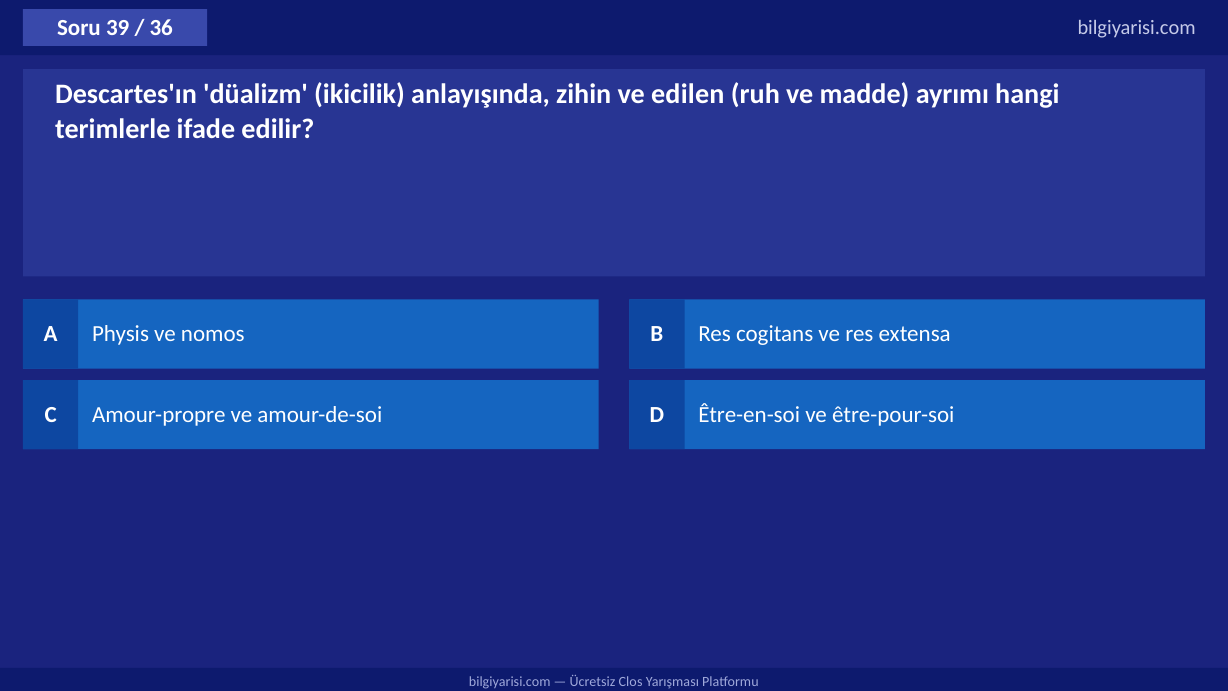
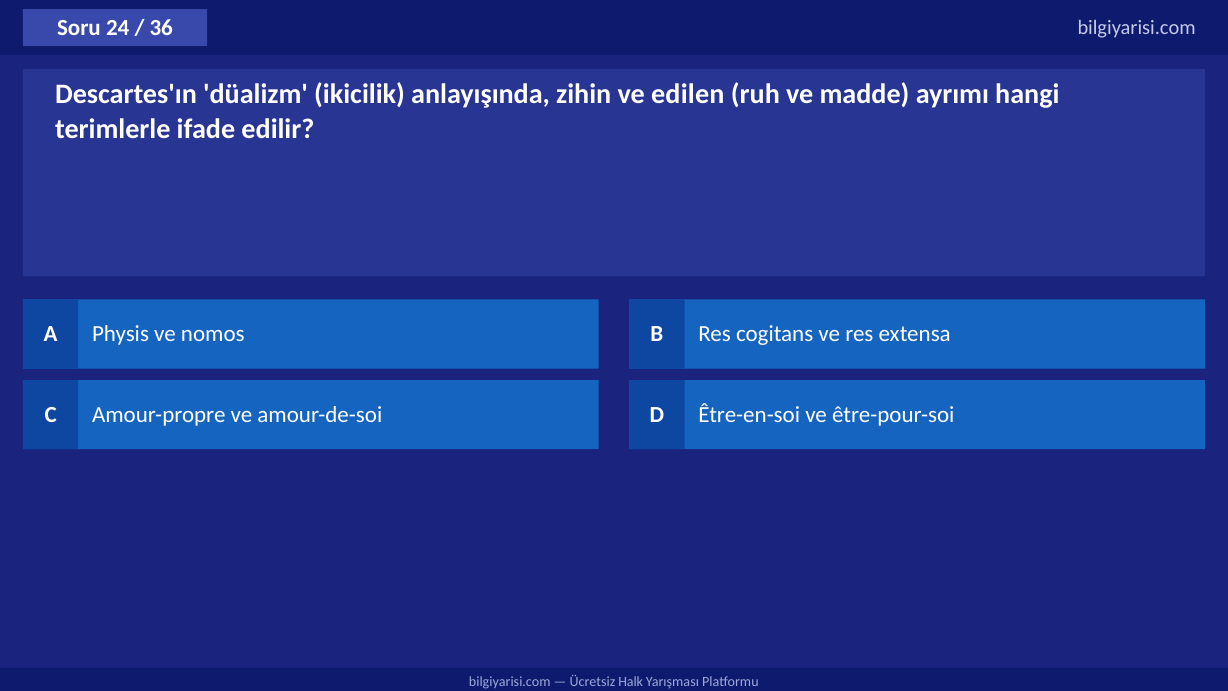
39: 39 -> 24
Clos: Clos -> Halk
